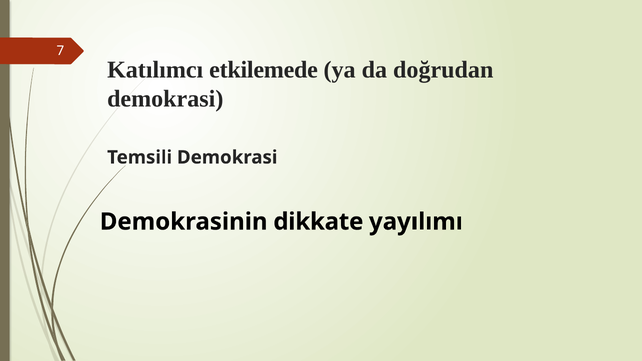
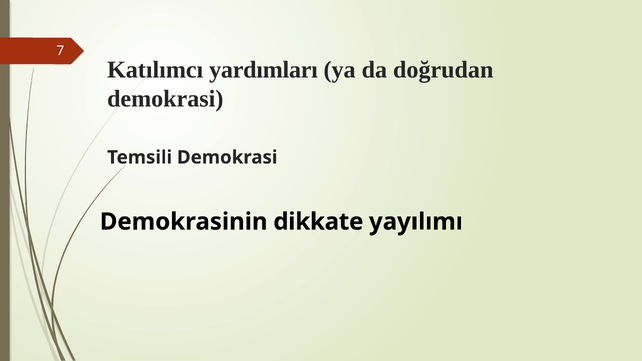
etkilemede: etkilemede -> yardımları
